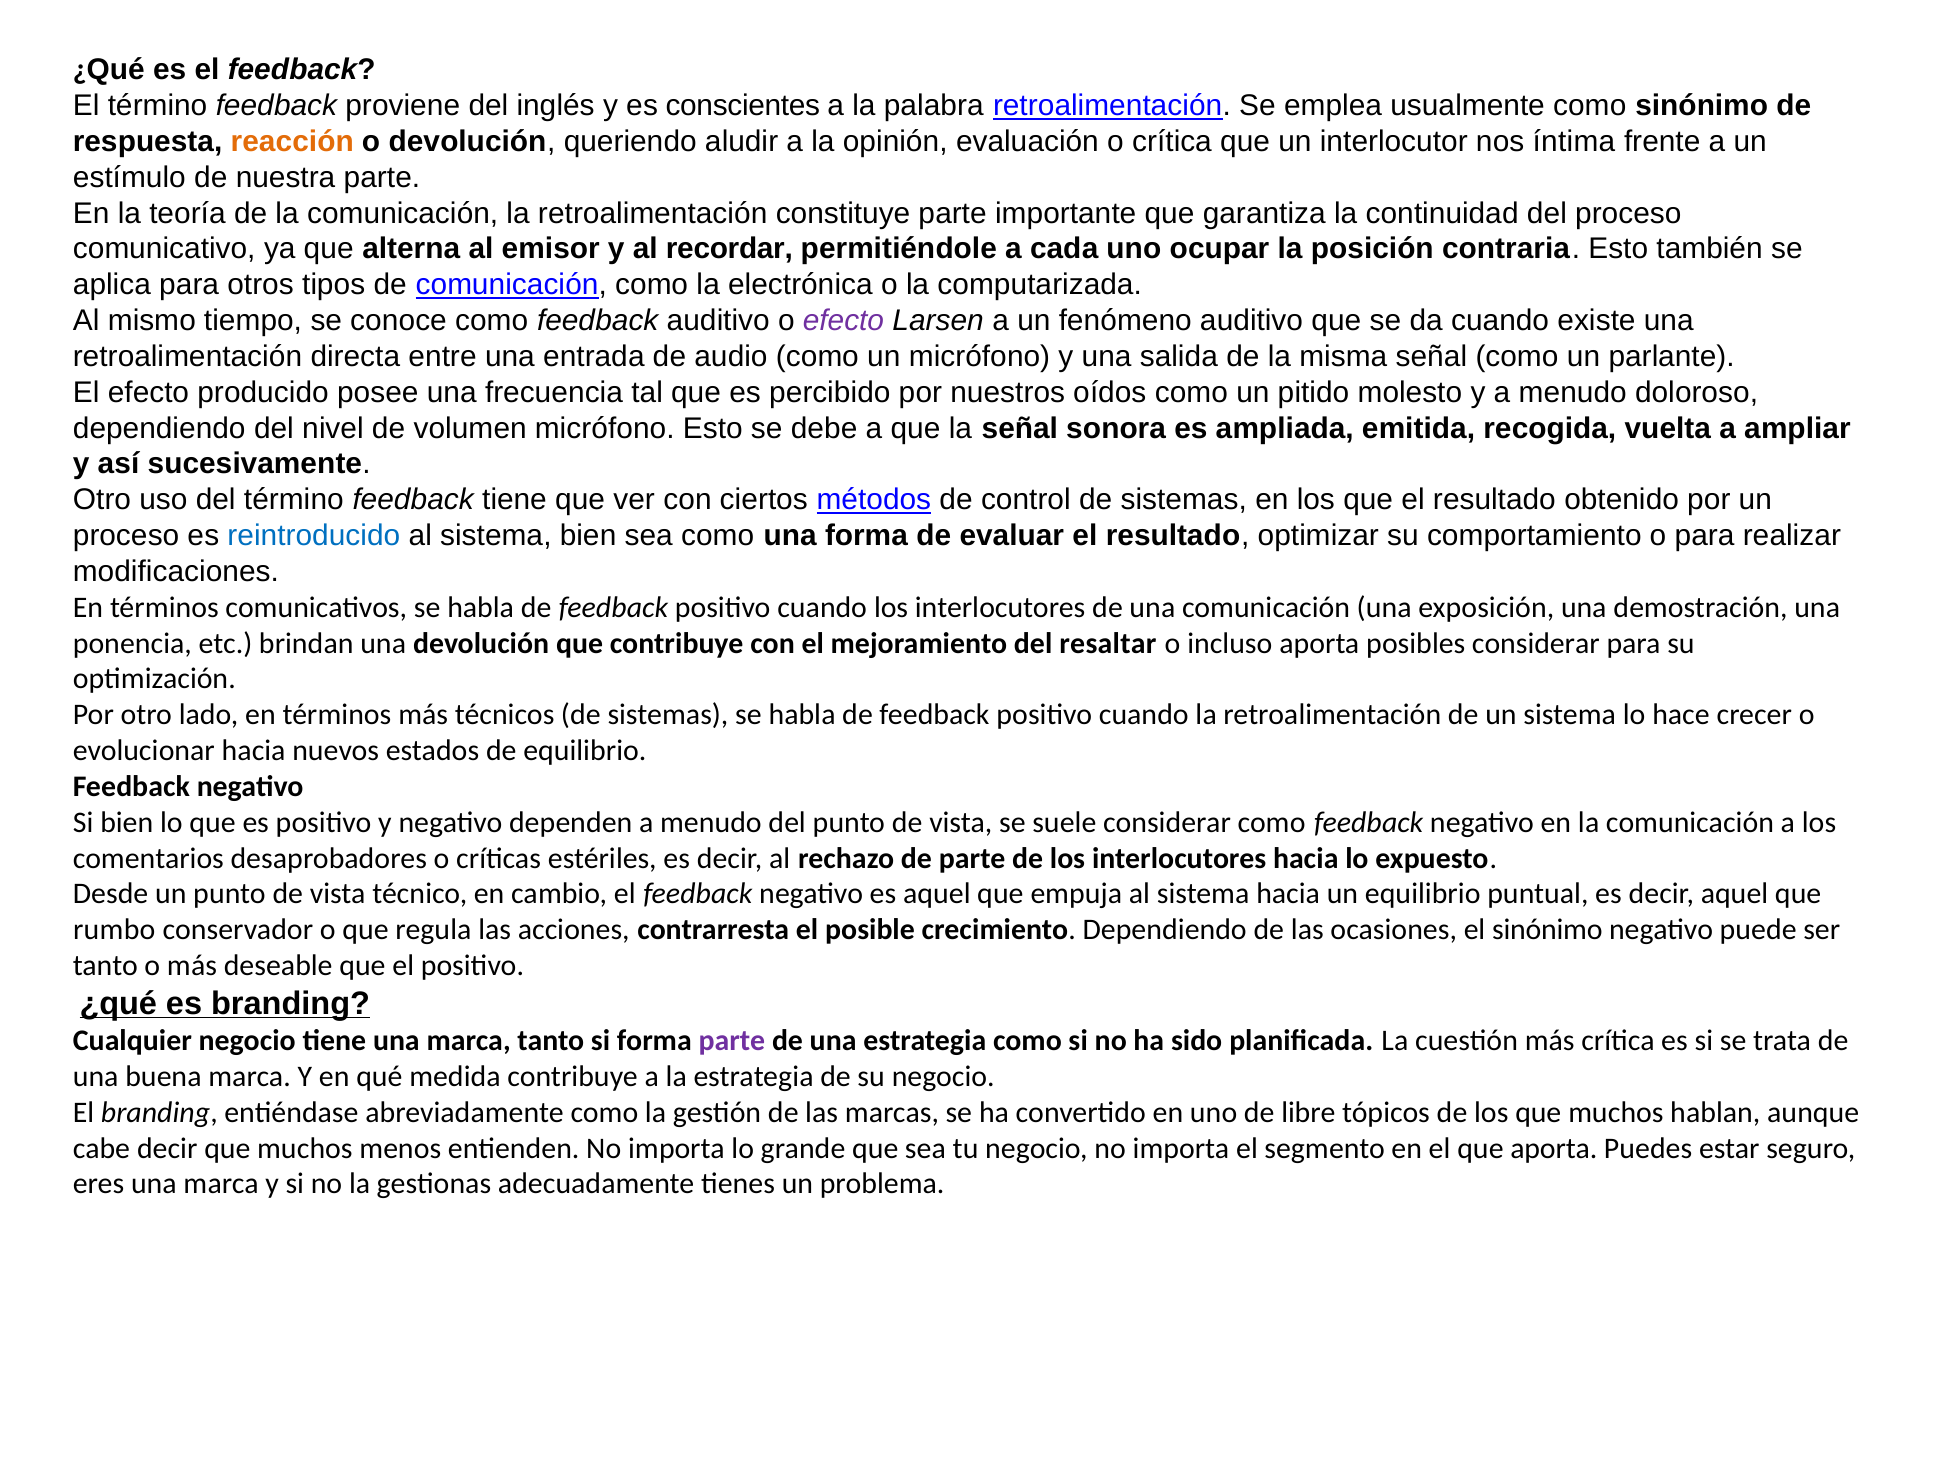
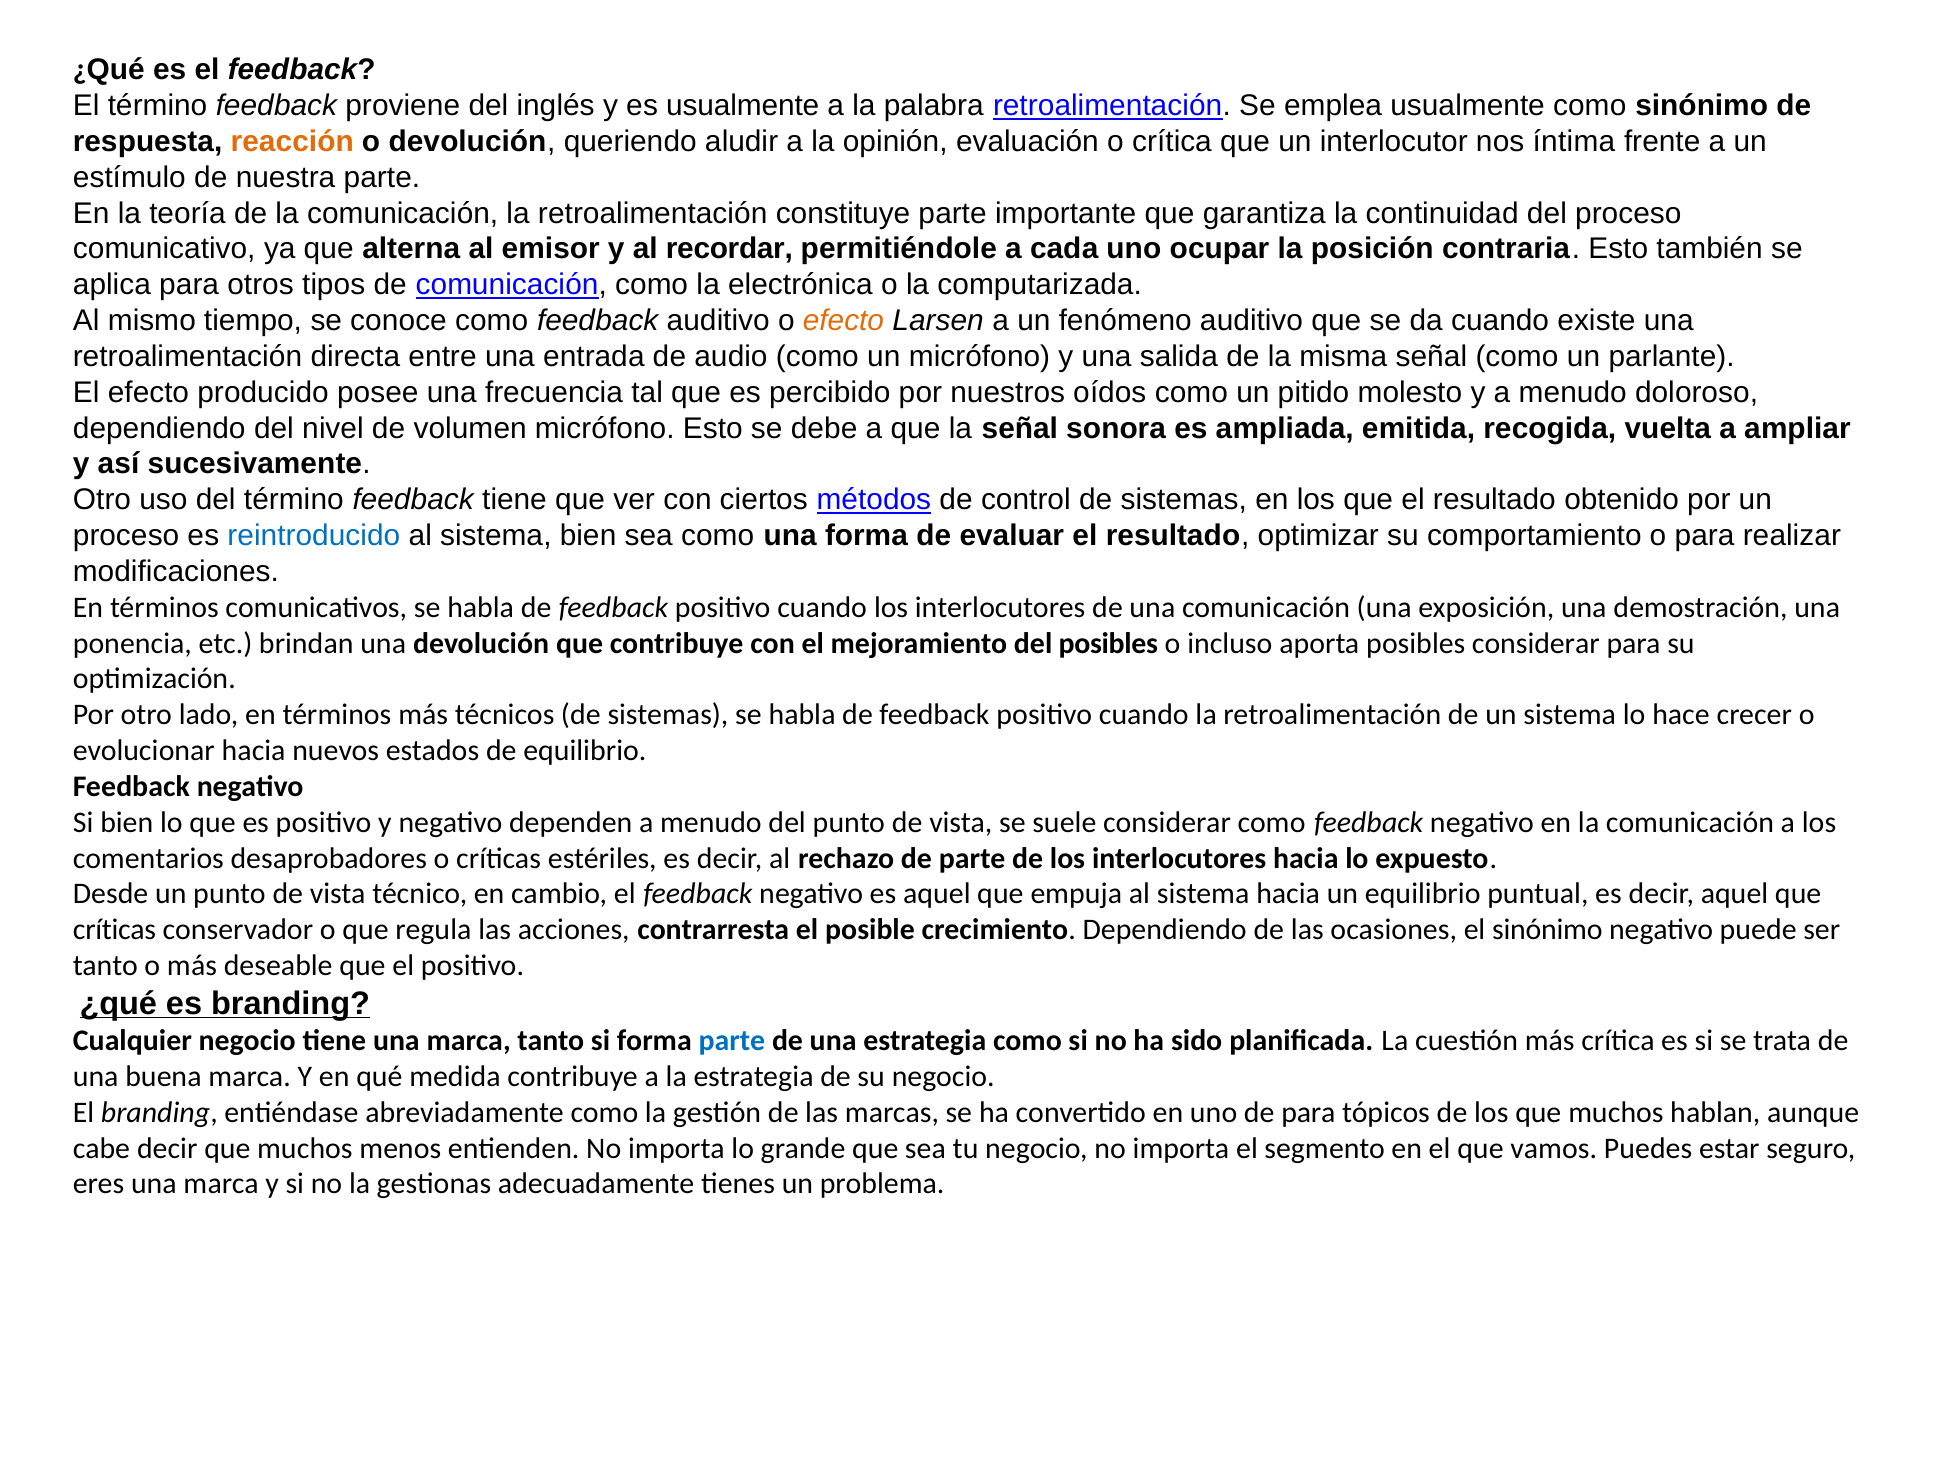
es conscientes: conscientes -> usualmente
efecto at (843, 321) colour: purple -> orange
del resaltar: resaltar -> posibles
rumbo at (114, 930): rumbo -> críticas
parte at (732, 1040) colour: purple -> blue
de libre: libre -> para
que aporta: aporta -> vamos
